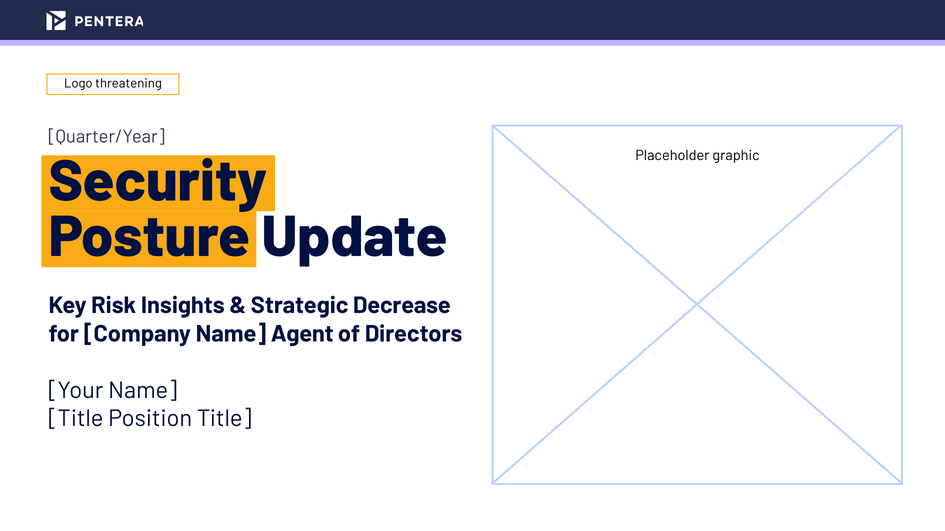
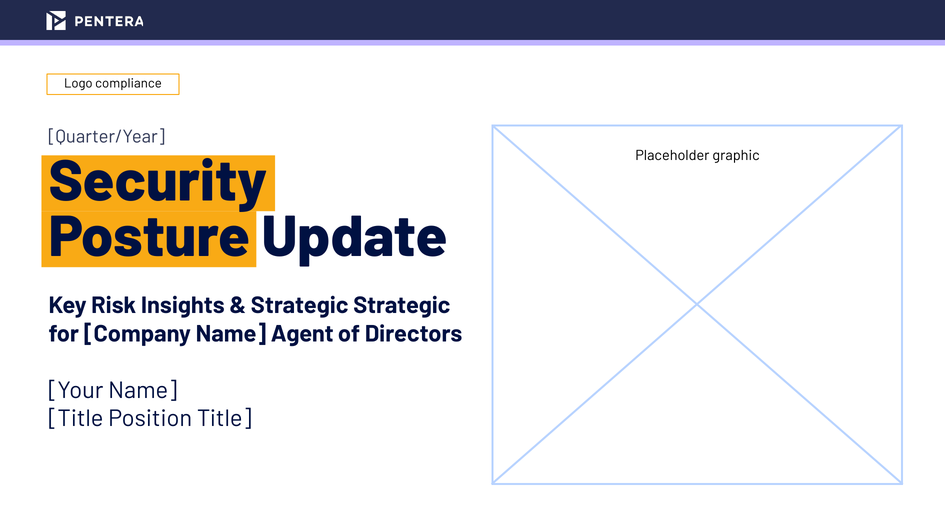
threatening: threatening -> compliance
Strategic Decrease: Decrease -> Strategic
